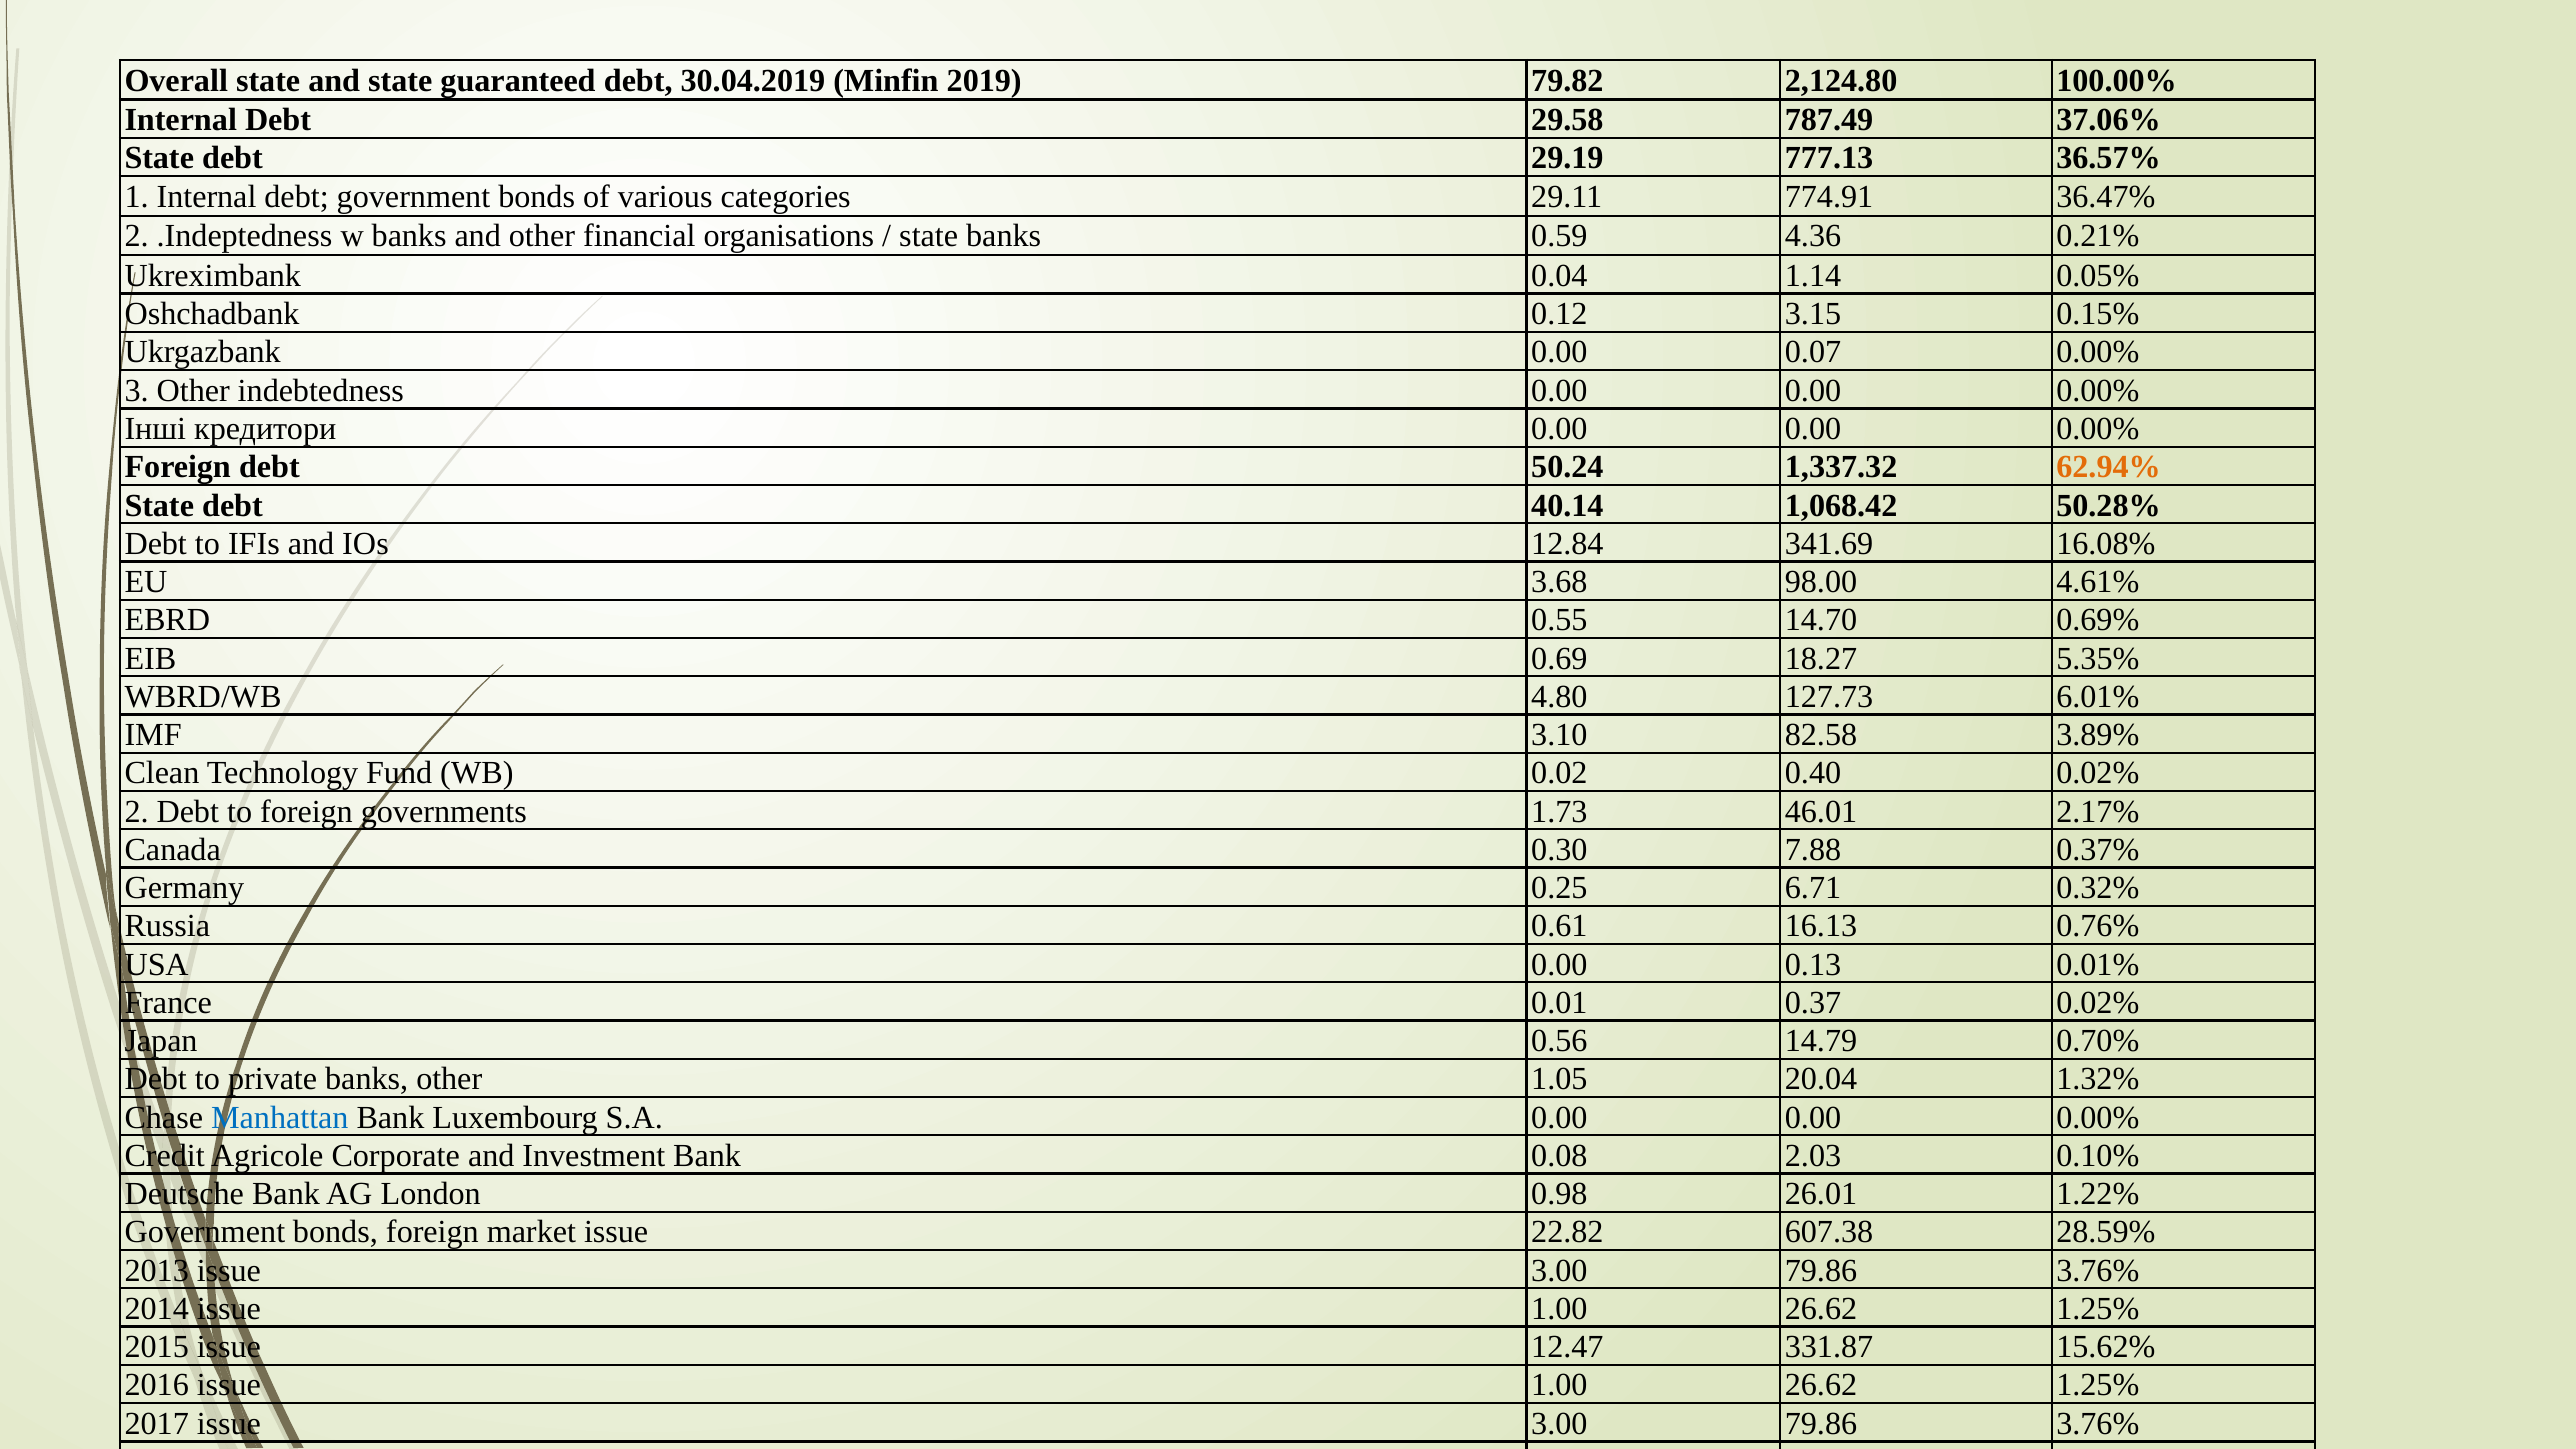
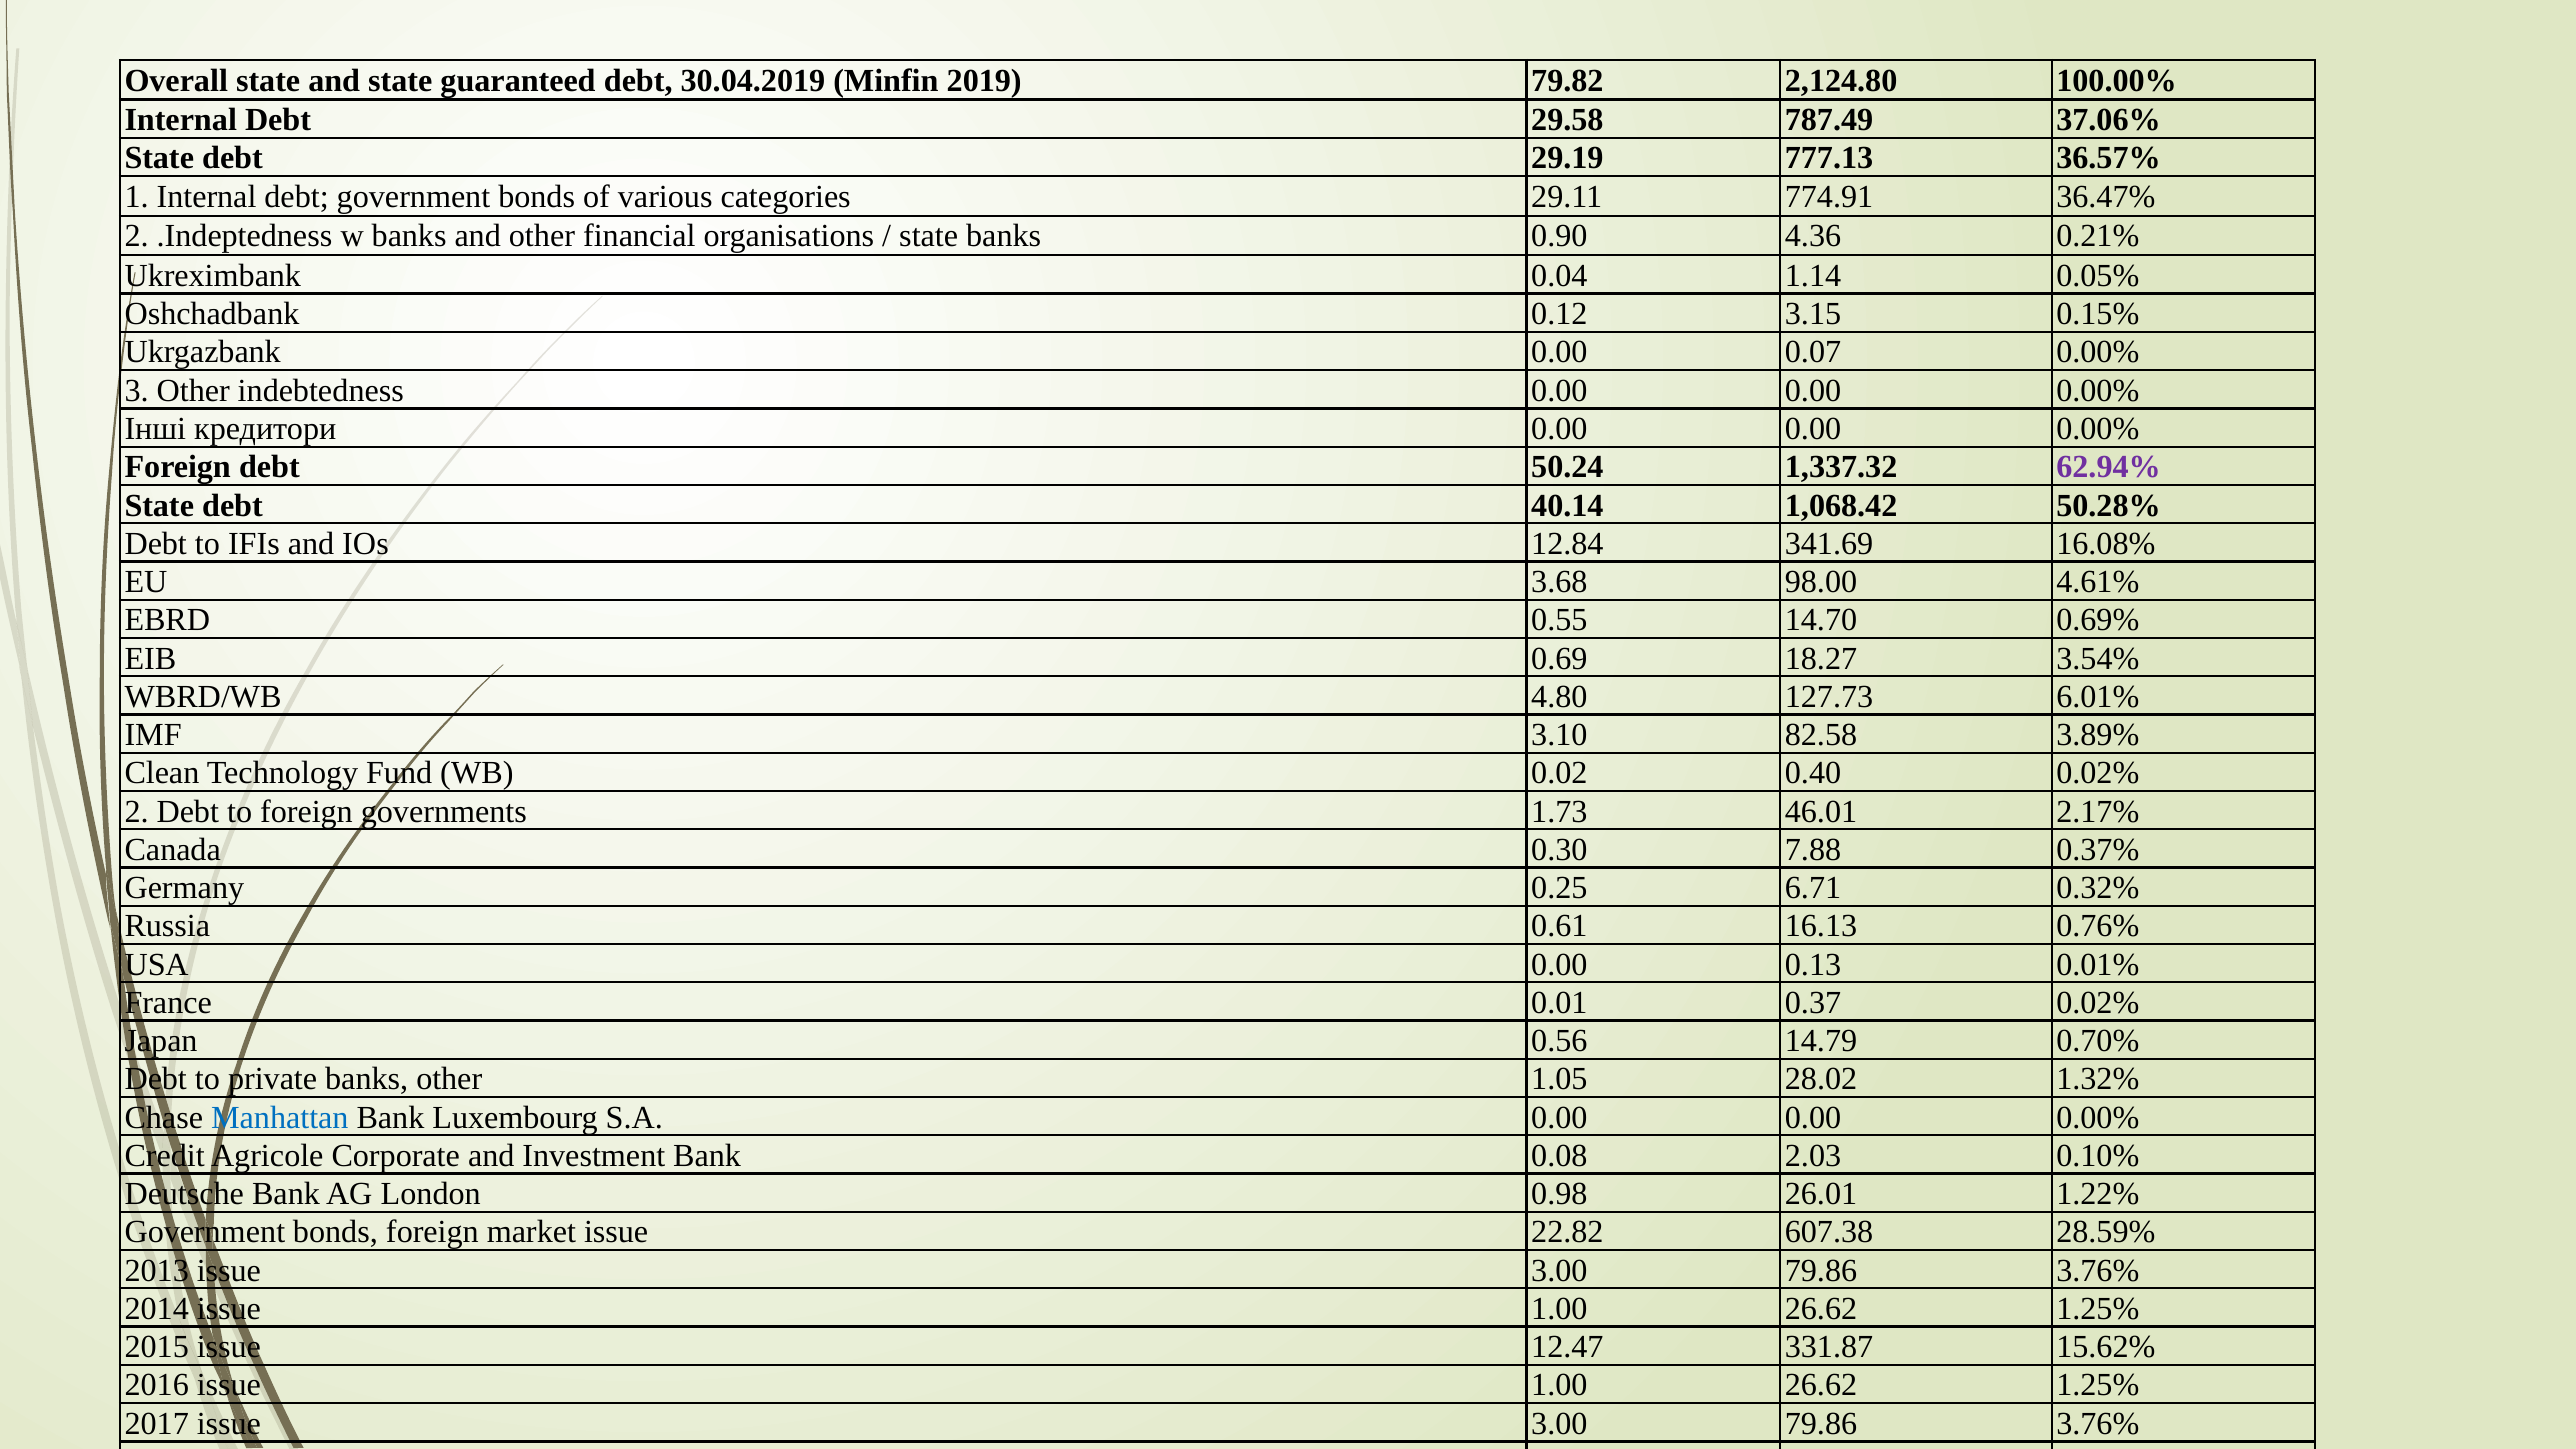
0.59: 0.59 -> 0.90
62.94% colour: orange -> purple
5.35%: 5.35% -> 3.54%
20.04: 20.04 -> 28.02
